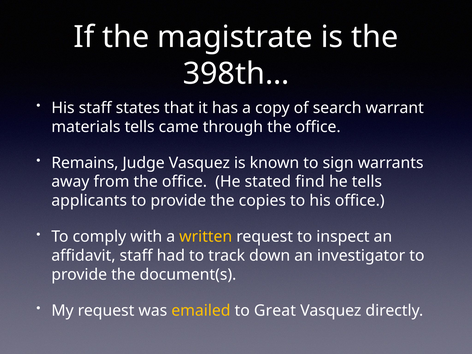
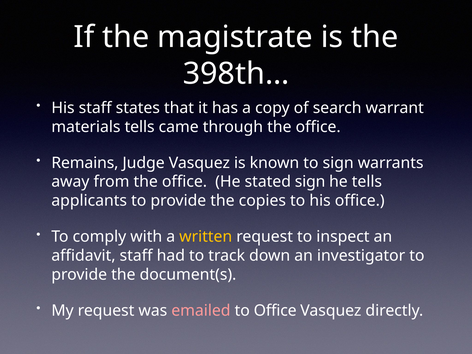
stated find: find -> sign
emailed colour: yellow -> pink
to Great: Great -> Office
